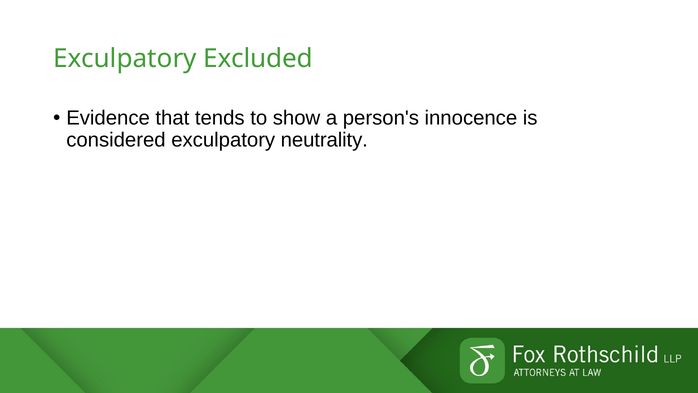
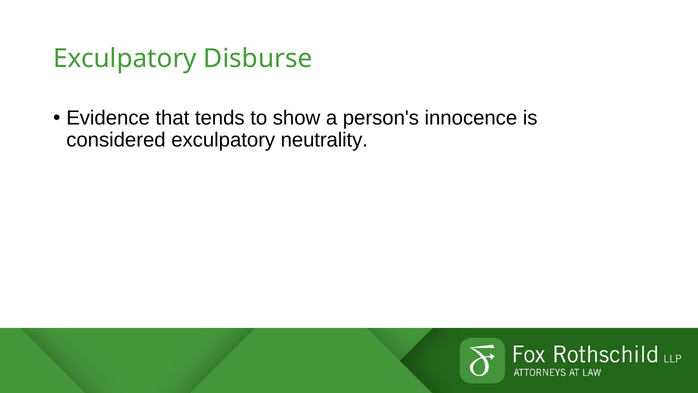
Excluded: Excluded -> Disburse
